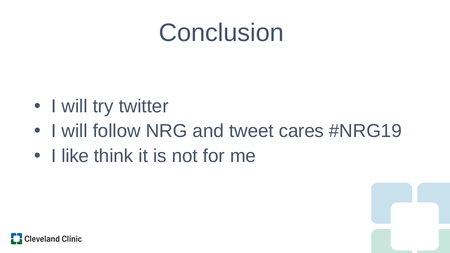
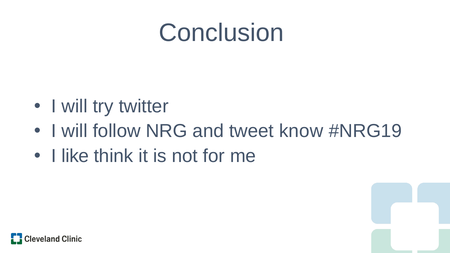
cares: cares -> know
